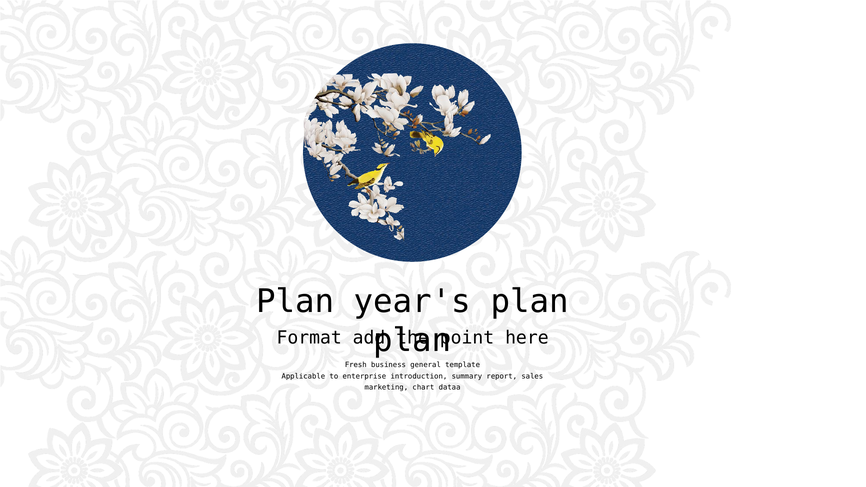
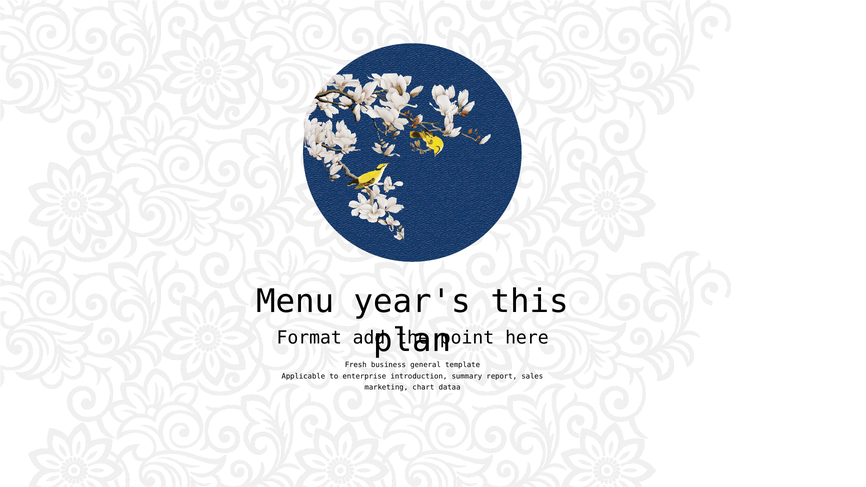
Plan at (295, 302): Plan -> Menu
year's plan: plan -> this
